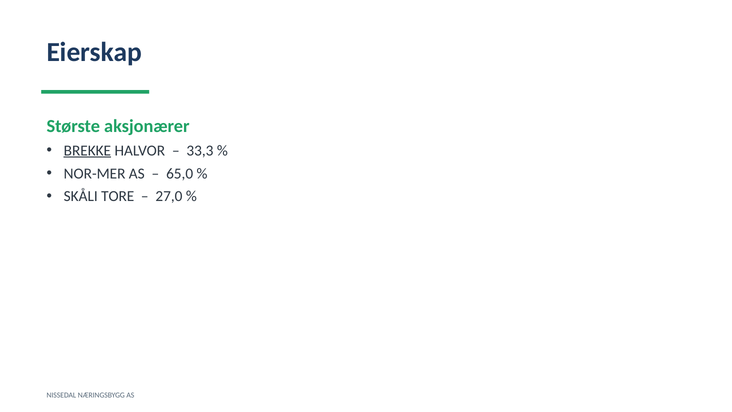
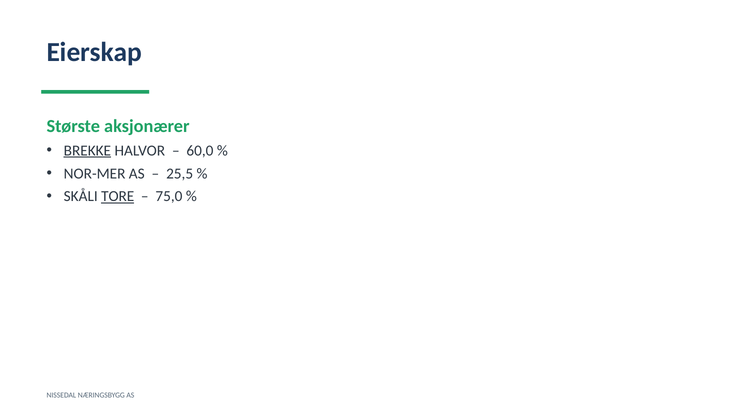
33,3: 33,3 -> 60,0
65,0: 65,0 -> 25,5
TORE underline: none -> present
27,0: 27,0 -> 75,0
